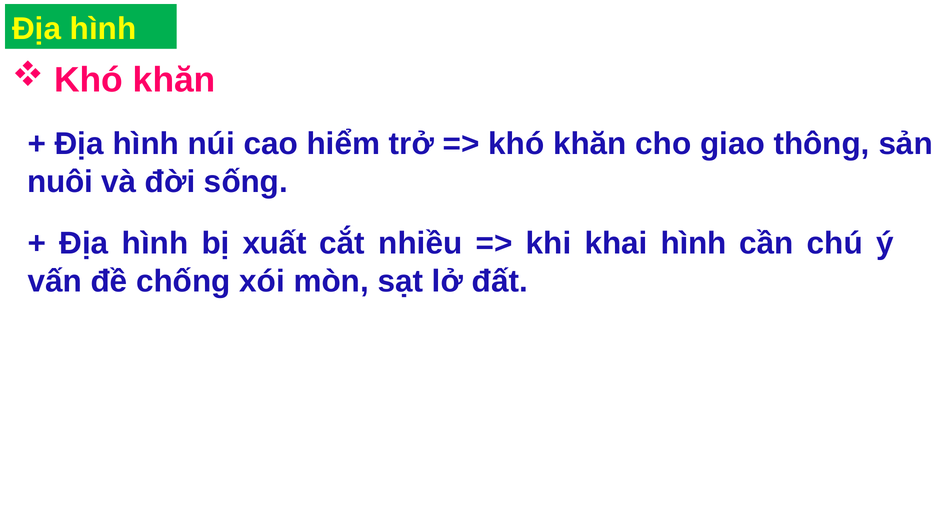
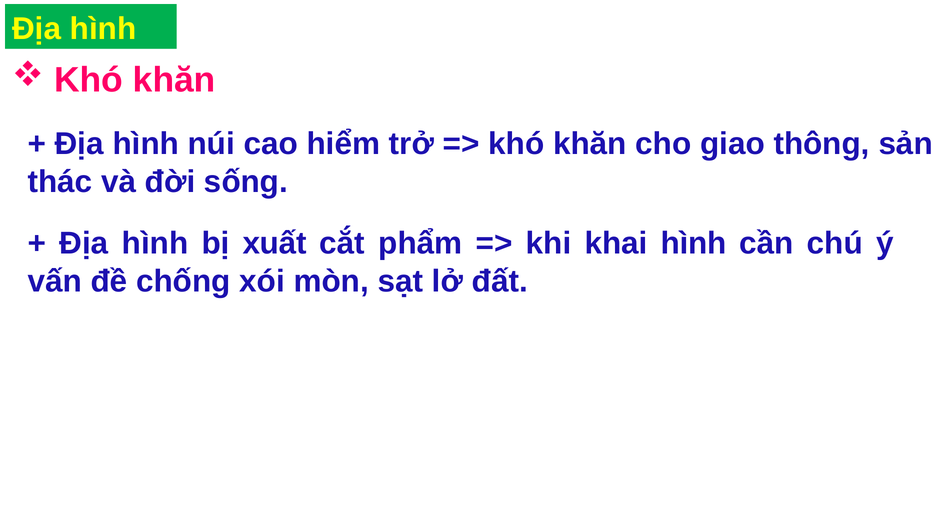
nuôi: nuôi -> thác
nhiều: nhiều -> phẩm
